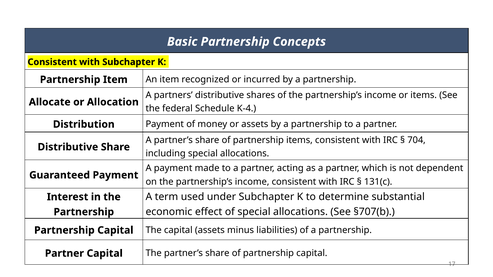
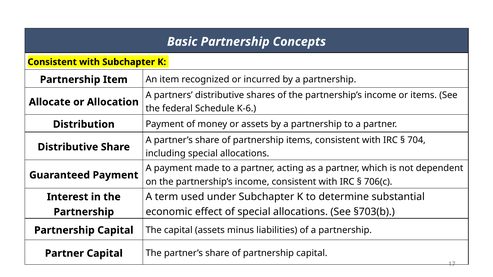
K-4: K-4 -> K-6
131(c: 131(c -> 706(c
§707(b: §707(b -> §703(b
